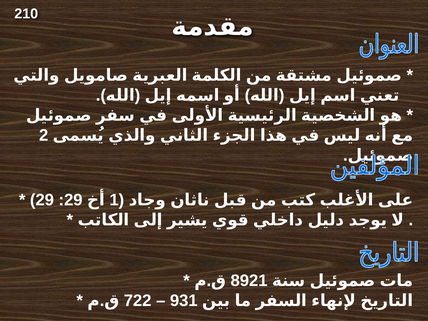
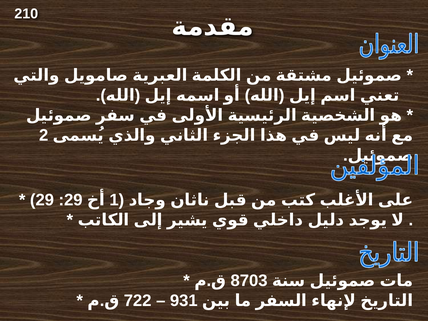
8921: 8921 -> 8703
